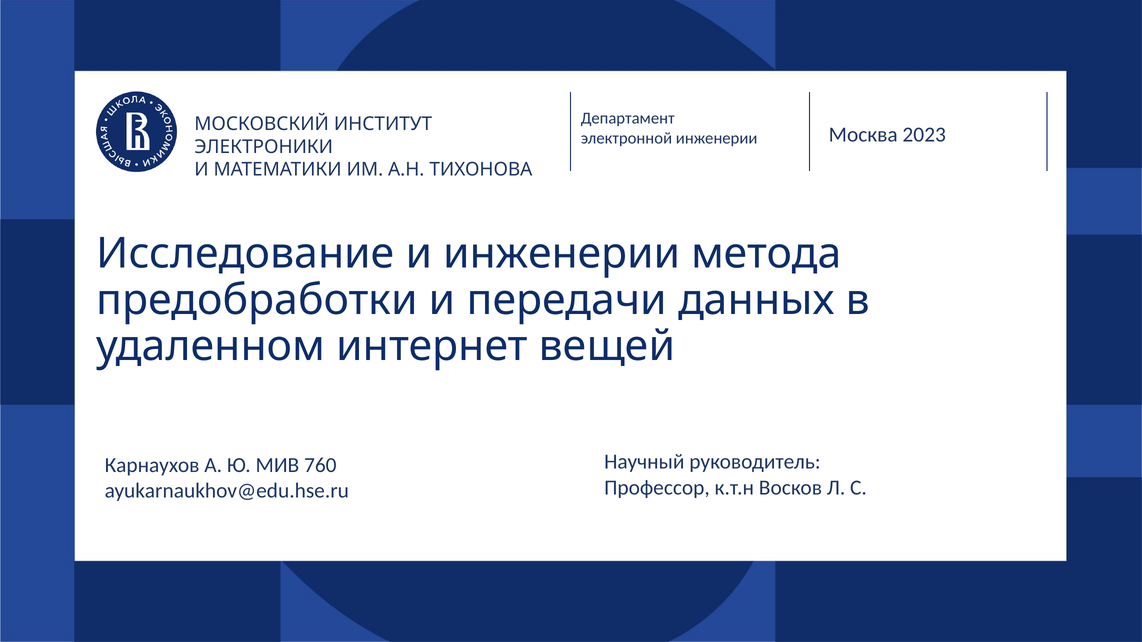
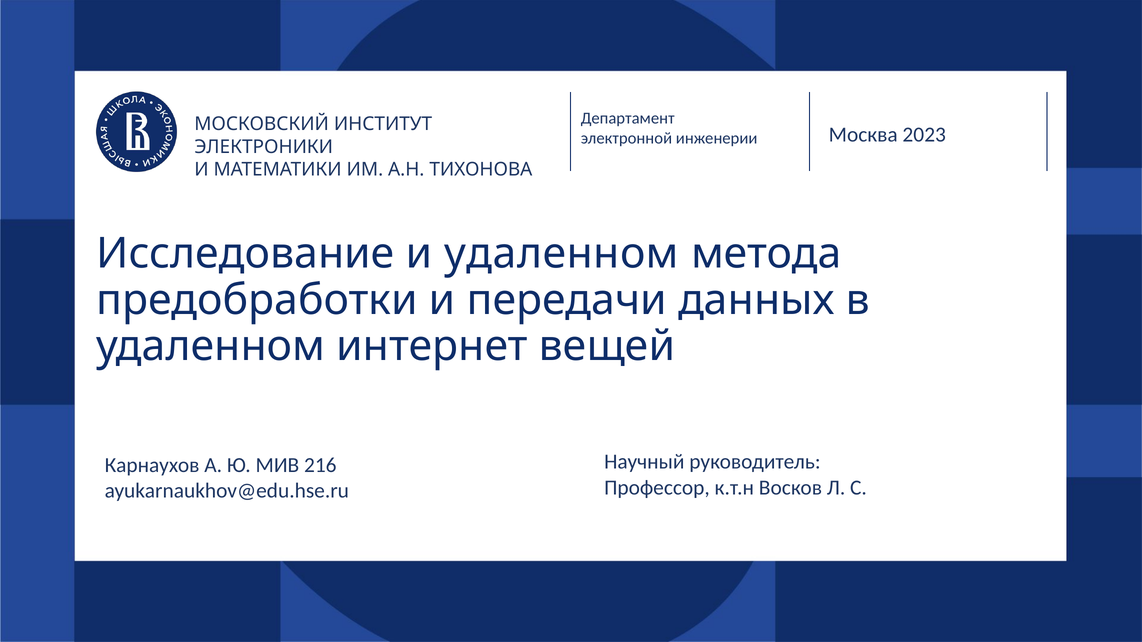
и инженерии: инженерии -> удаленном
760: 760 -> 216
